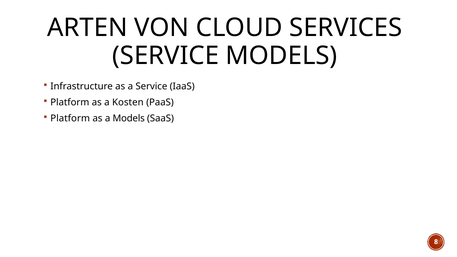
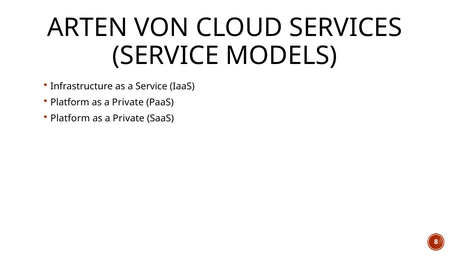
Kosten at (128, 102): Kosten -> Private
Models at (129, 118): Models -> Private
